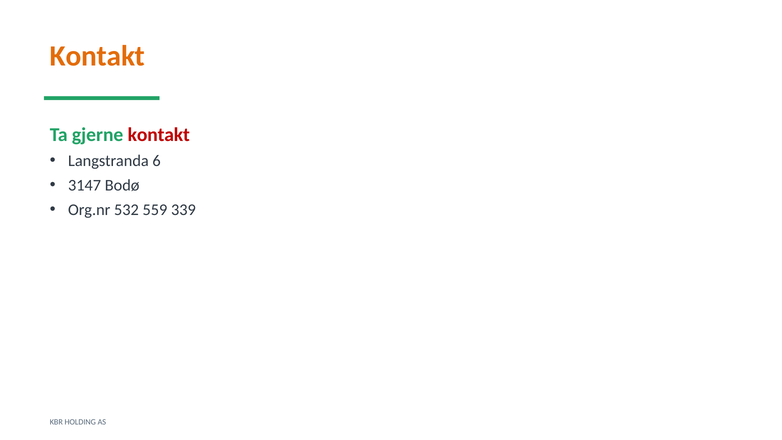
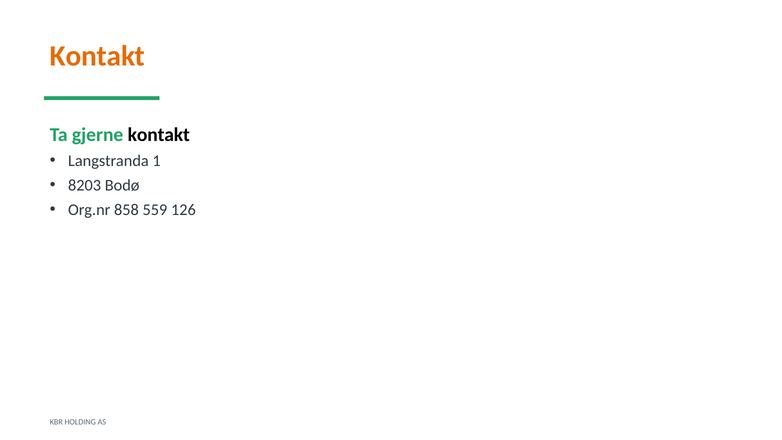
kontakt at (159, 135) colour: red -> black
6: 6 -> 1
3147: 3147 -> 8203
532: 532 -> 858
339: 339 -> 126
